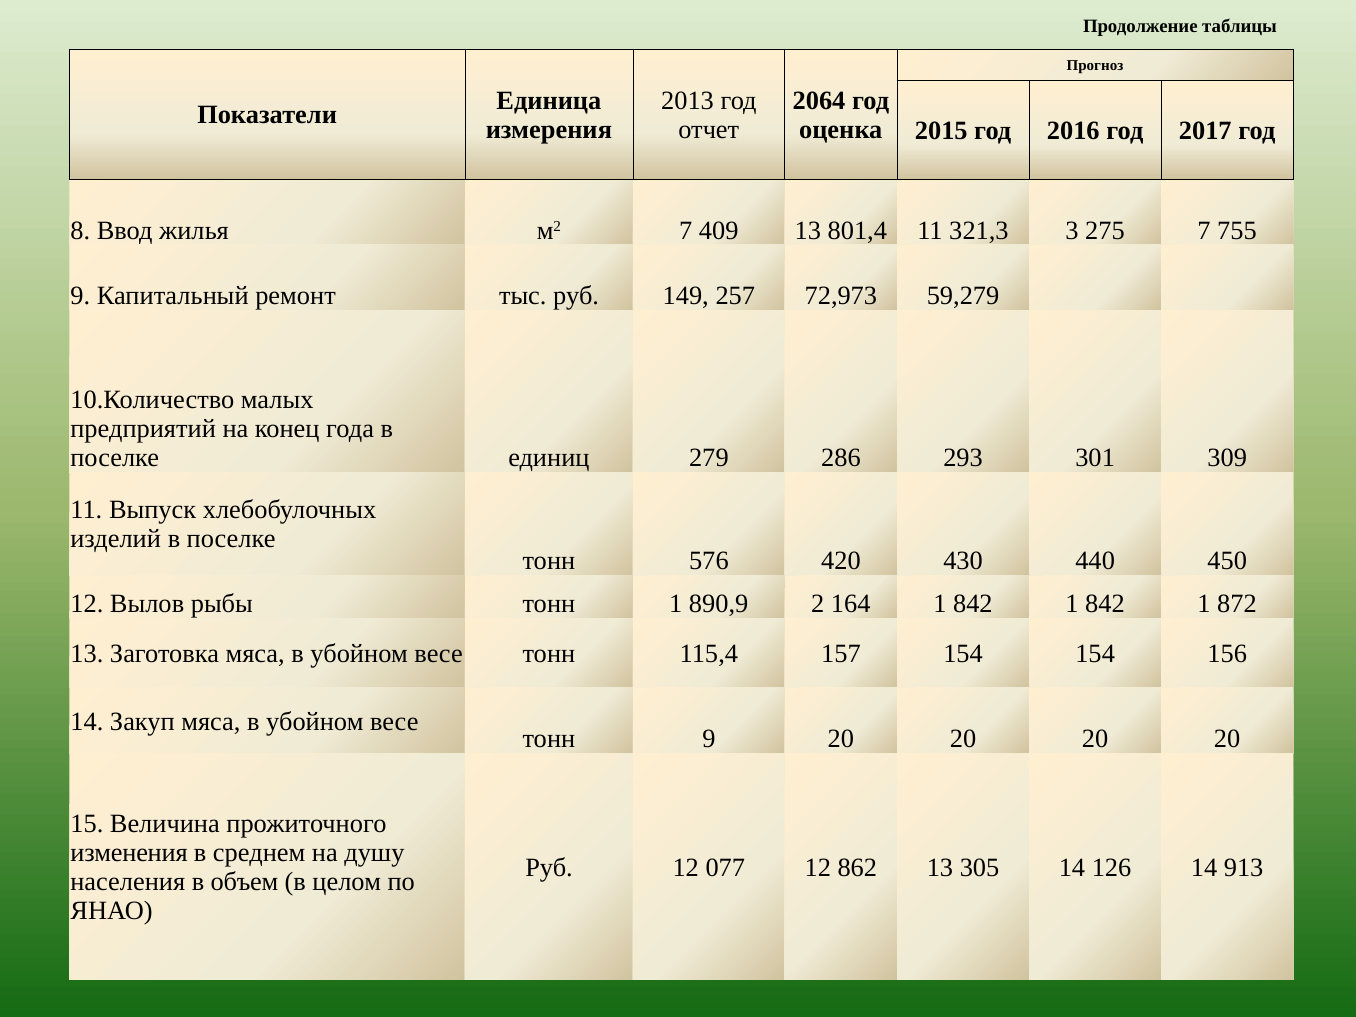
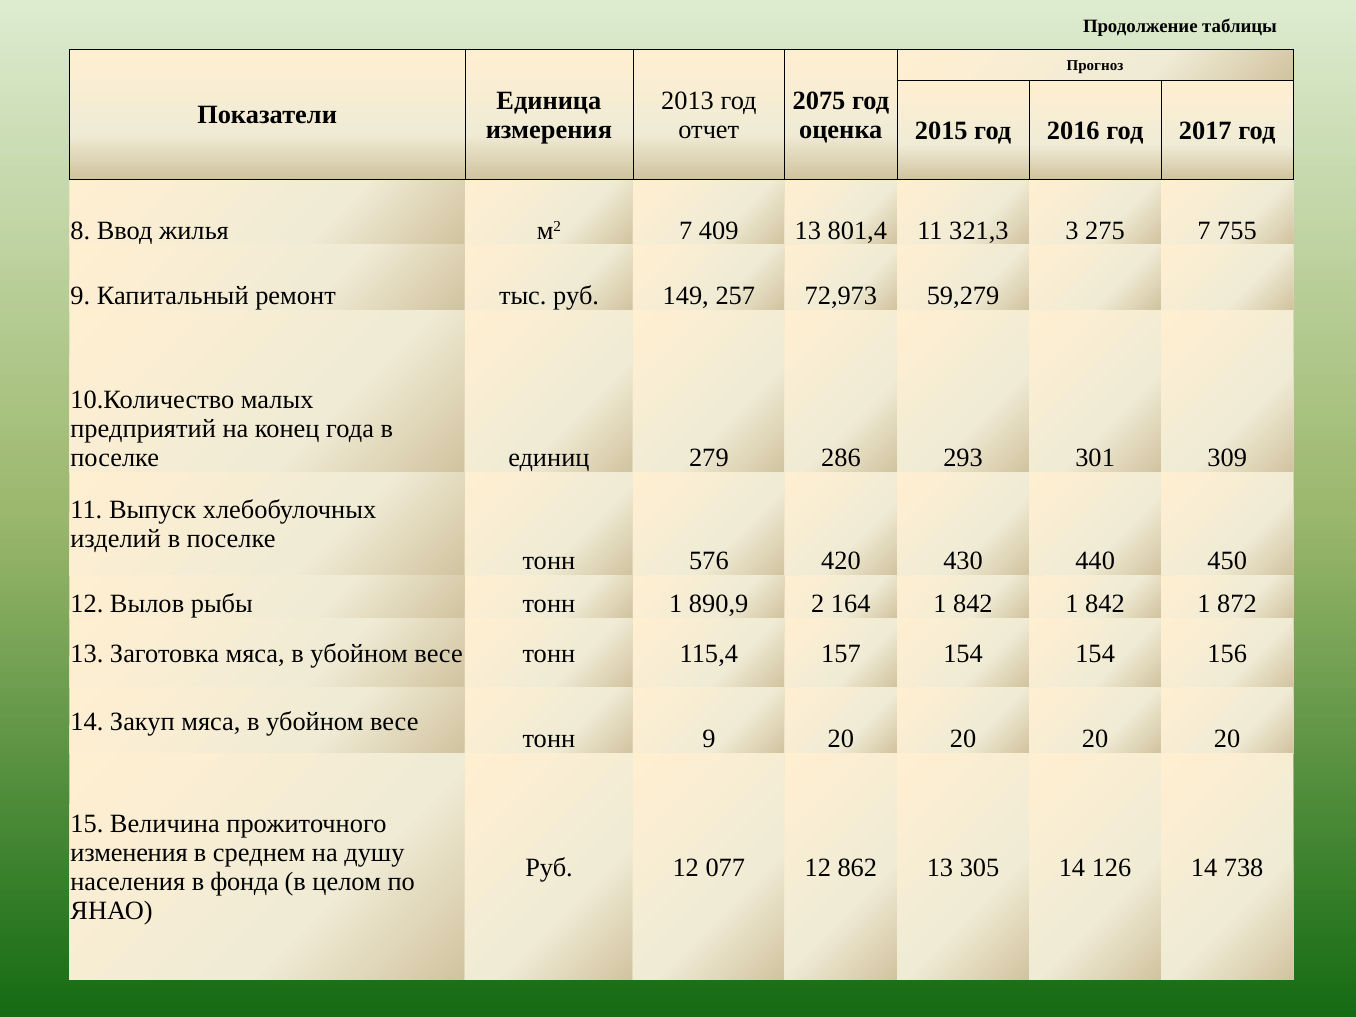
2064: 2064 -> 2075
913: 913 -> 738
объем: объем -> фонда
